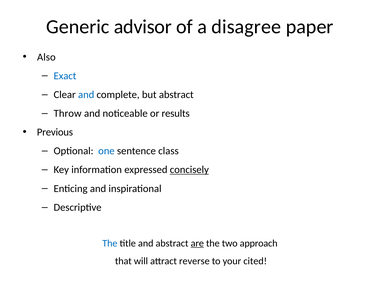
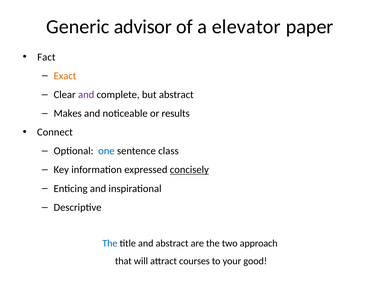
disagree: disagree -> elevator
Also: Also -> Fact
Exact colour: blue -> orange
and at (86, 95) colour: blue -> purple
Throw: Throw -> Makes
Previous: Previous -> Connect
are underline: present -> none
reverse: reverse -> courses
cited: cited -> good
